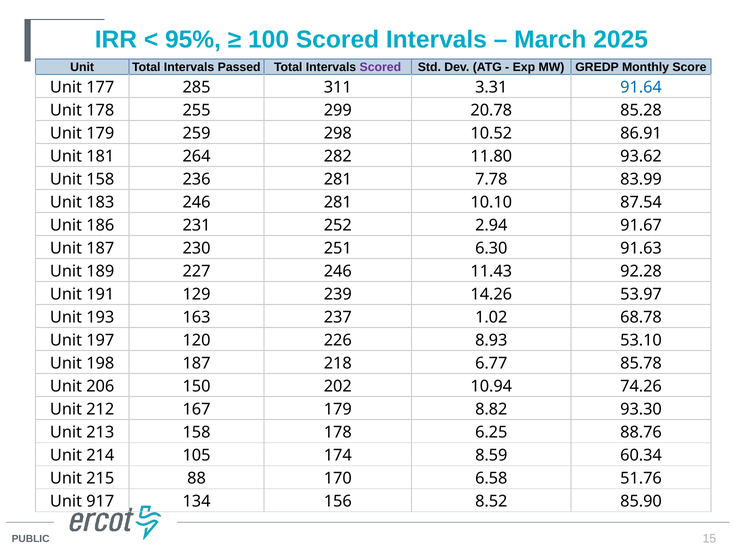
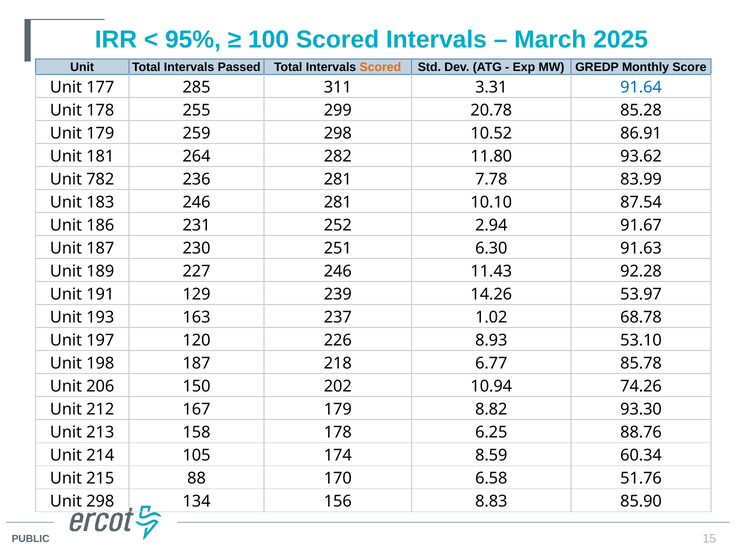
Scored at (380, 67) colour: purple -> orange
Unit 158: 158 -> 782
Unit 917: 917 -> 298
8.52: 8.52 -> 8.83
